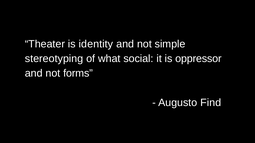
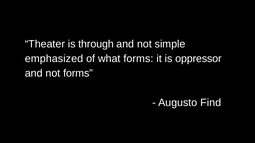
identity: identity -> through
stereotyping: stereotyping -> emphasized
what social: social -> forms
